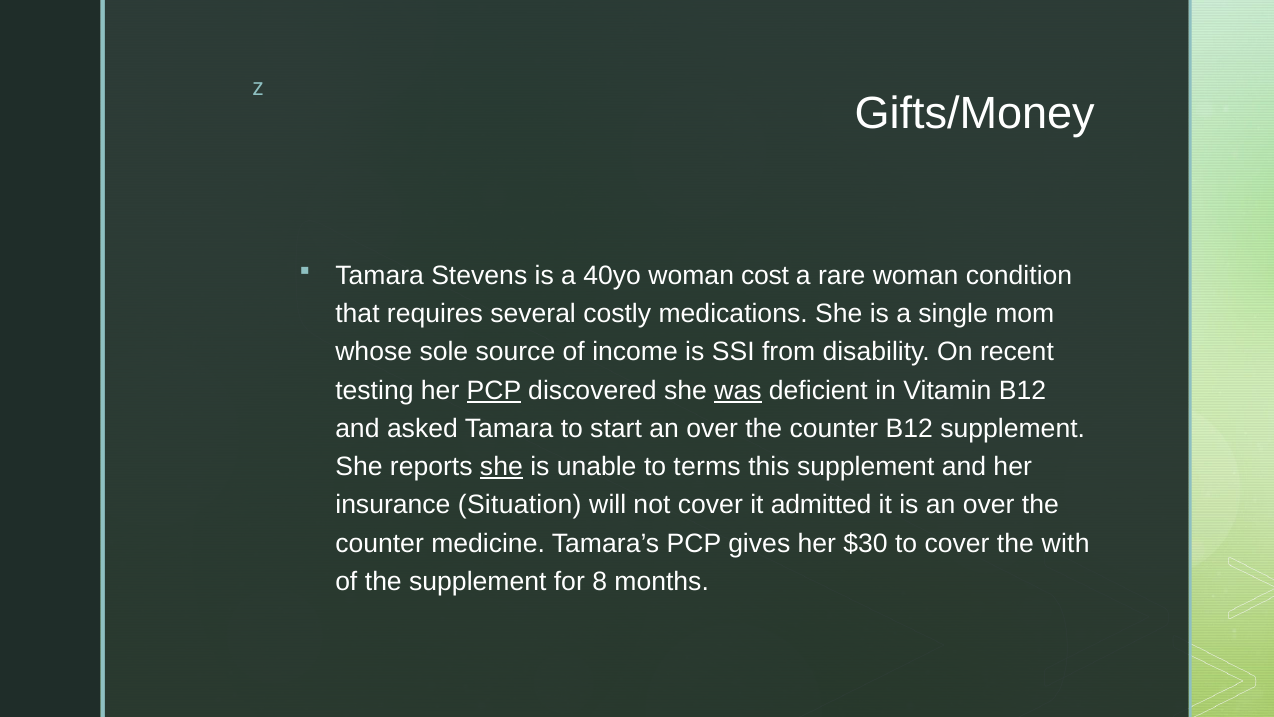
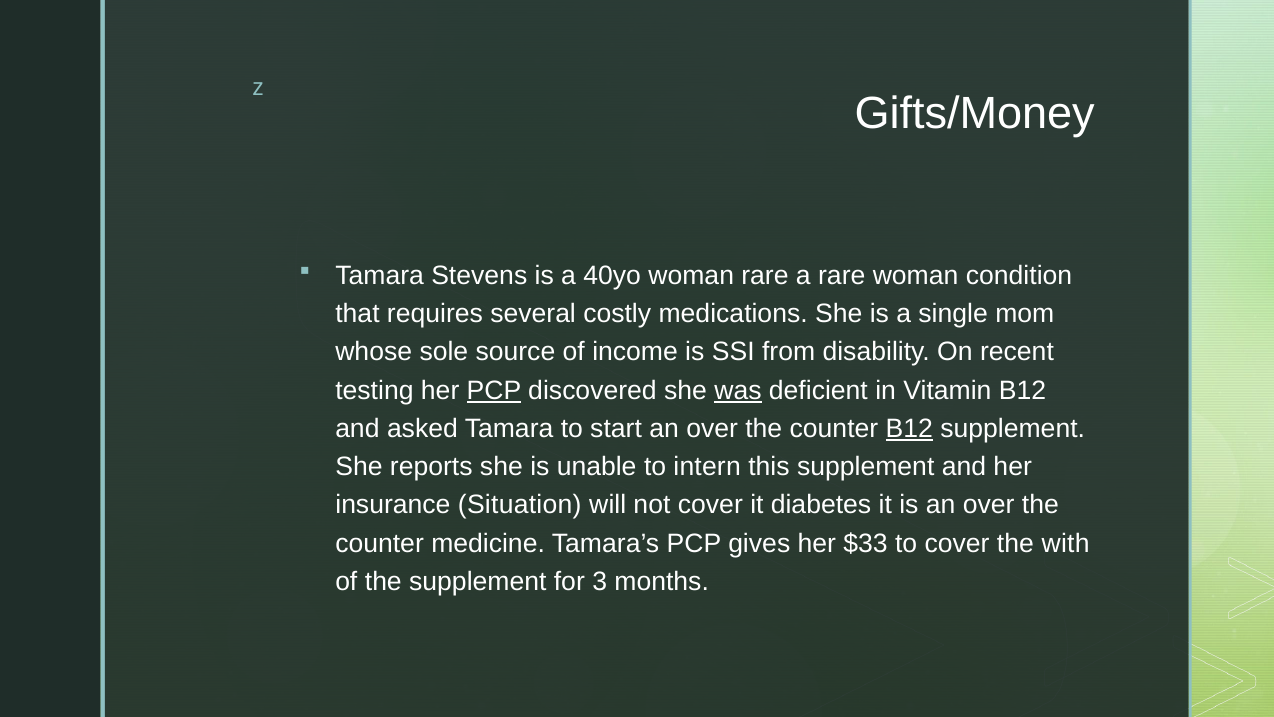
woman cost: cost -> rare
B12 at (909, 428) underline: none -> present
she at (501, 467) underline: present -> none
terms: terms -> intern
admitted: admitted -> diabetes
$30: $30 -> $33
8: 8 -> 3
